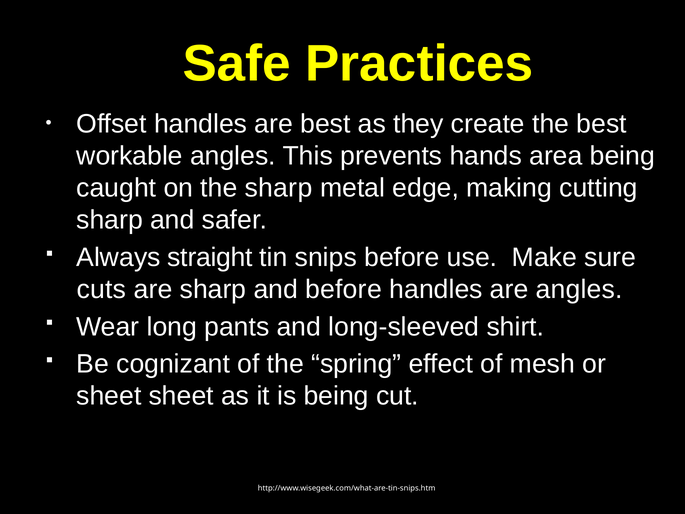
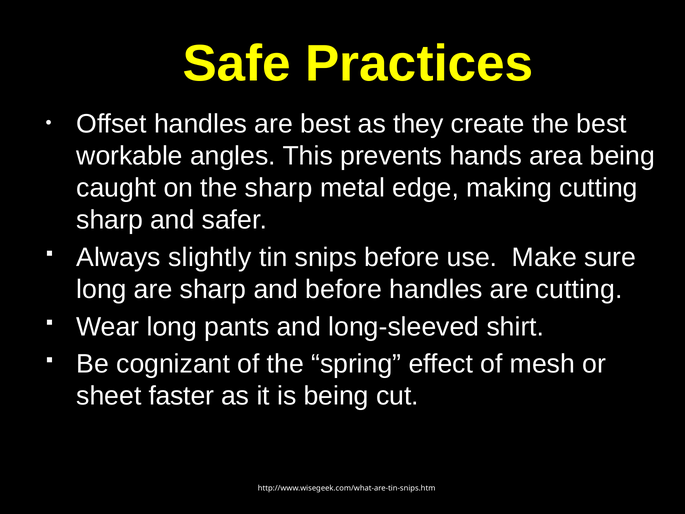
straight: straight -> slightly
cuts at (101, 289): cuts -> long
are angles: angles -> cutting
sheet sheet: sheet -> faster
